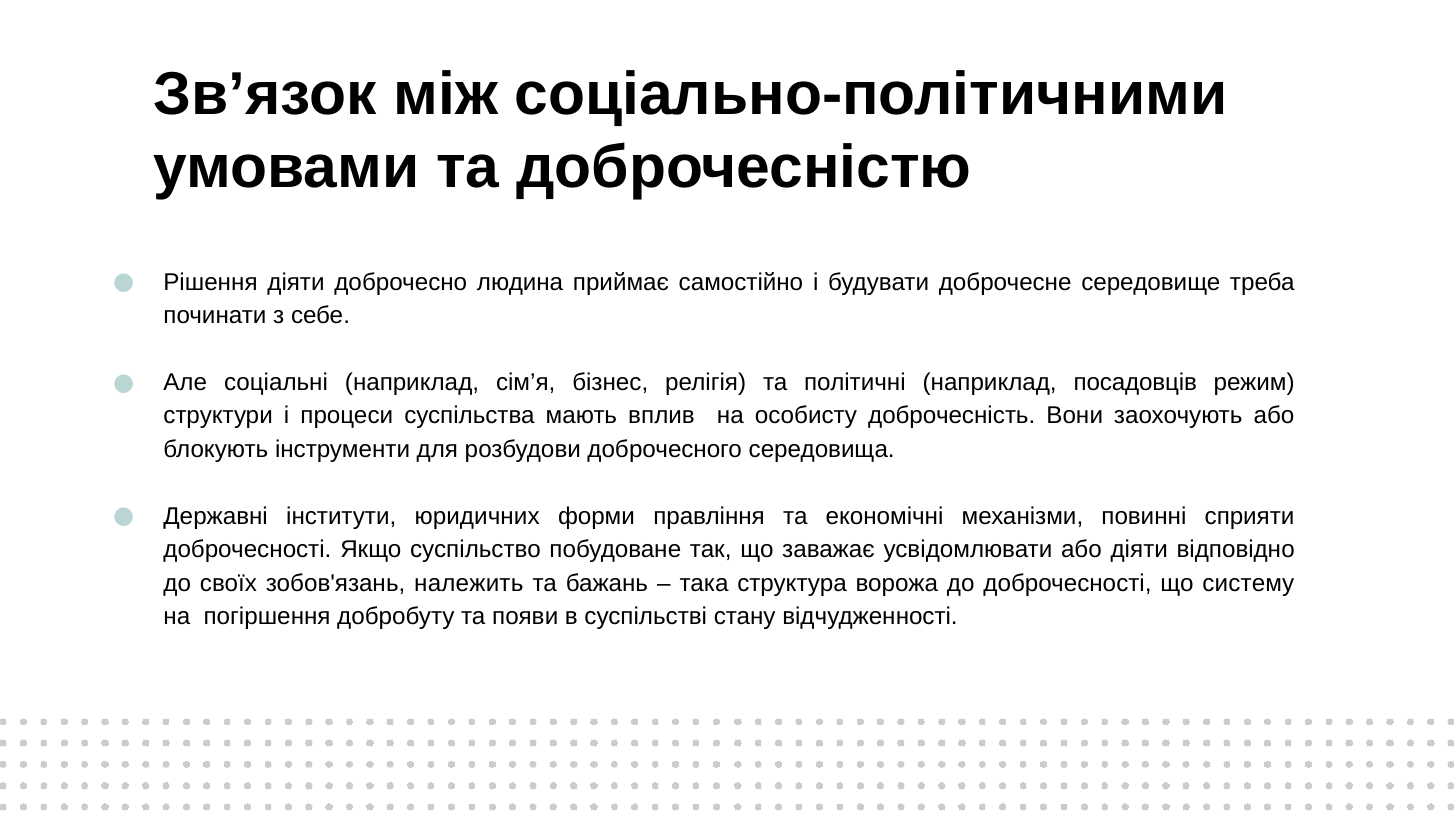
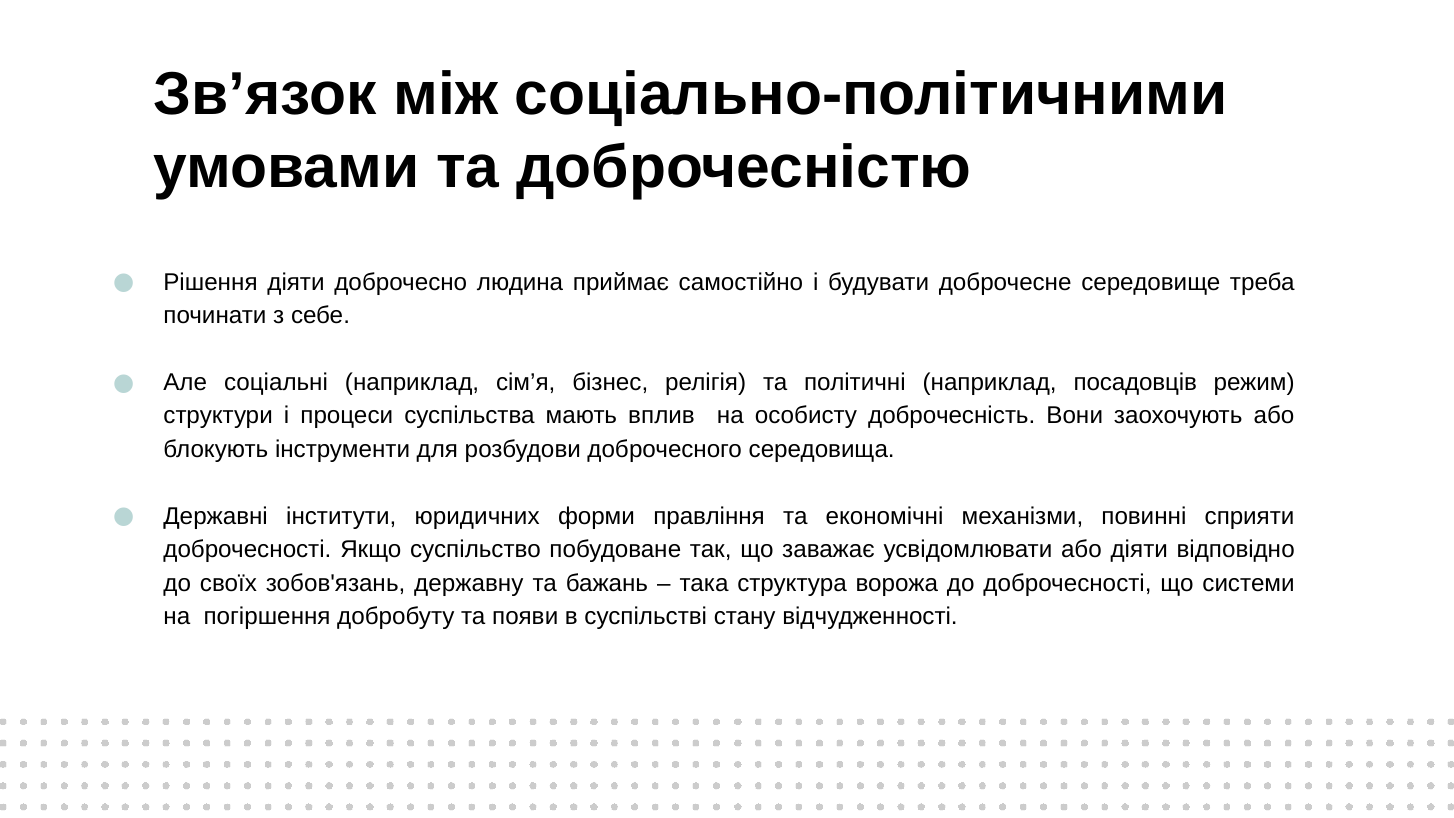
належить: належить -> державну
систему: систему -> системи
